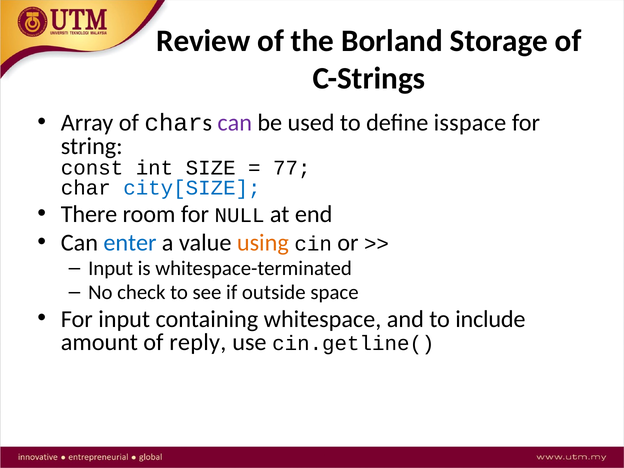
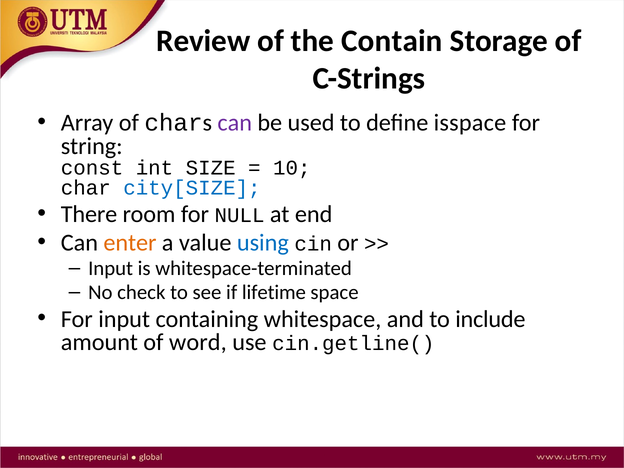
Borland: Borland -> Contain
77: 77 -> 10
enter colour: blue -> orange
using colour: orange -> blue
outside: outside -> lifetime
reply: reply -> word
